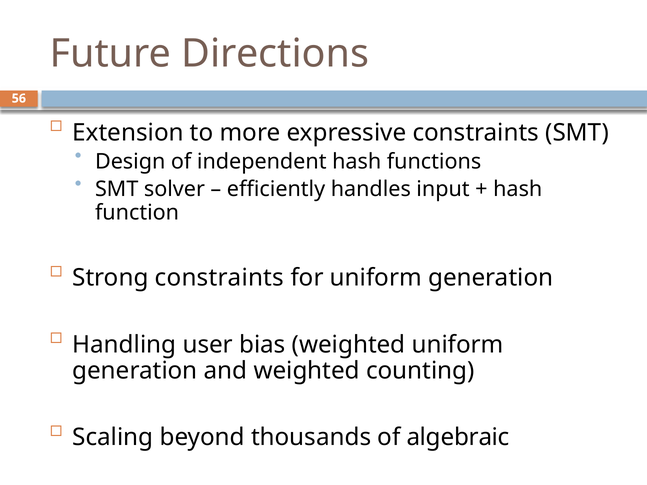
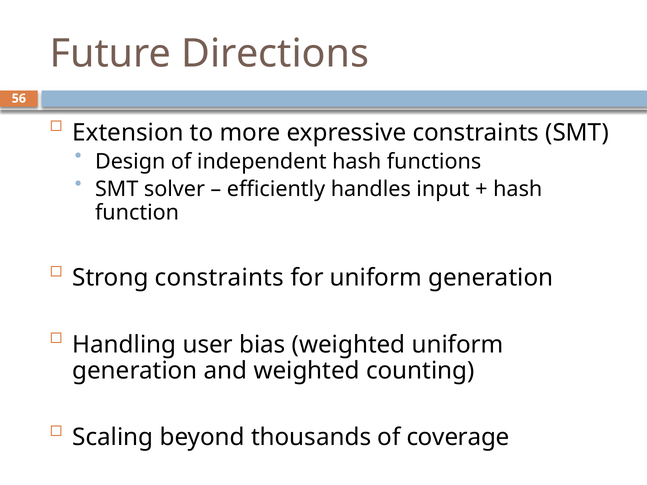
algebraic: algebraic -> coverage
